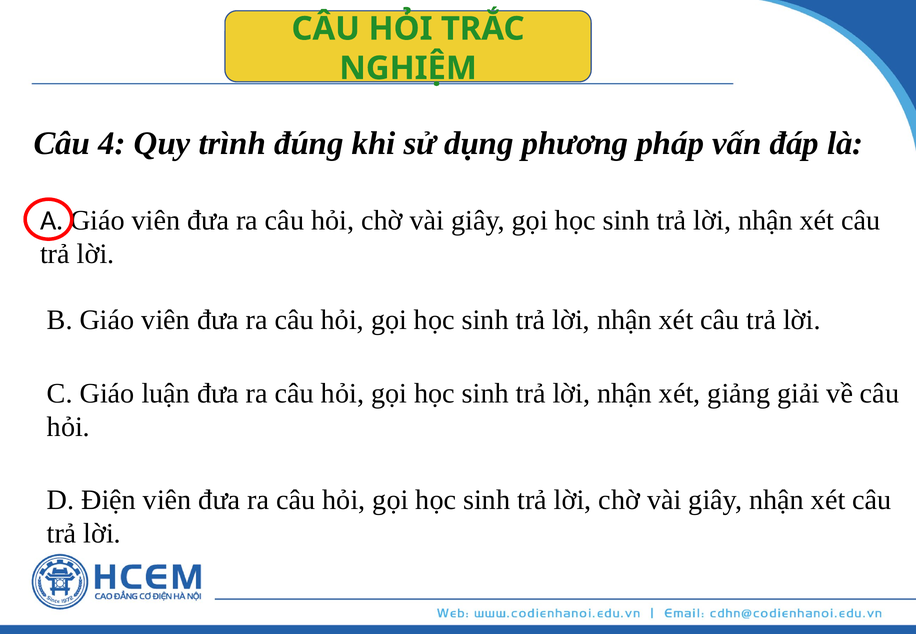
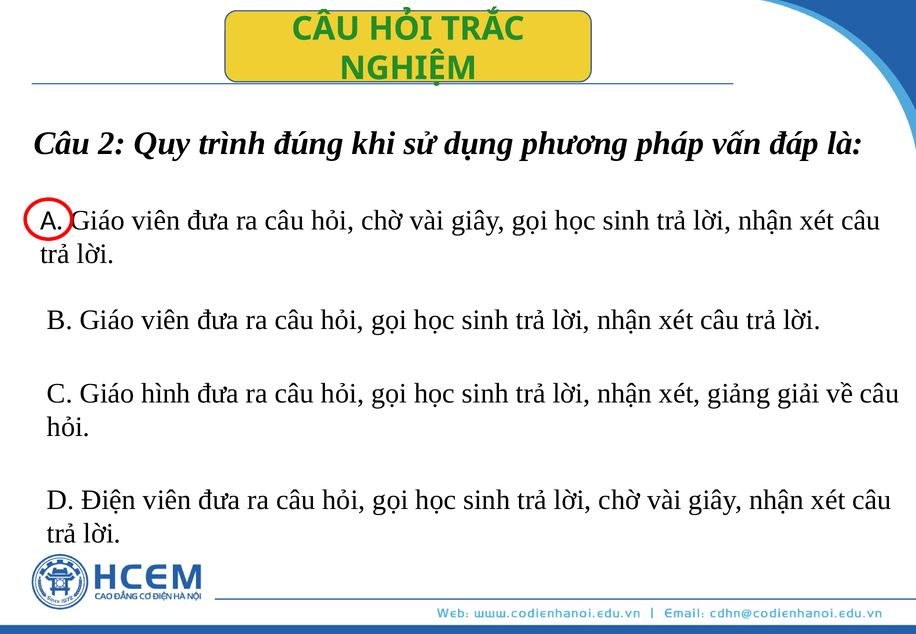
4: 4 -> 2
luận: luận -> hình
